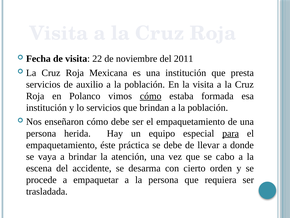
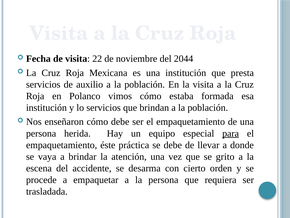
2011: 2011 -> 2044
cómo at (151, 96) underline: present -> none
cabo: cabo -> grito
